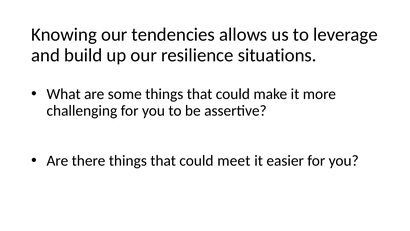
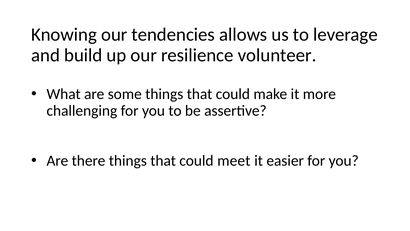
situations: situations -> volunteer
